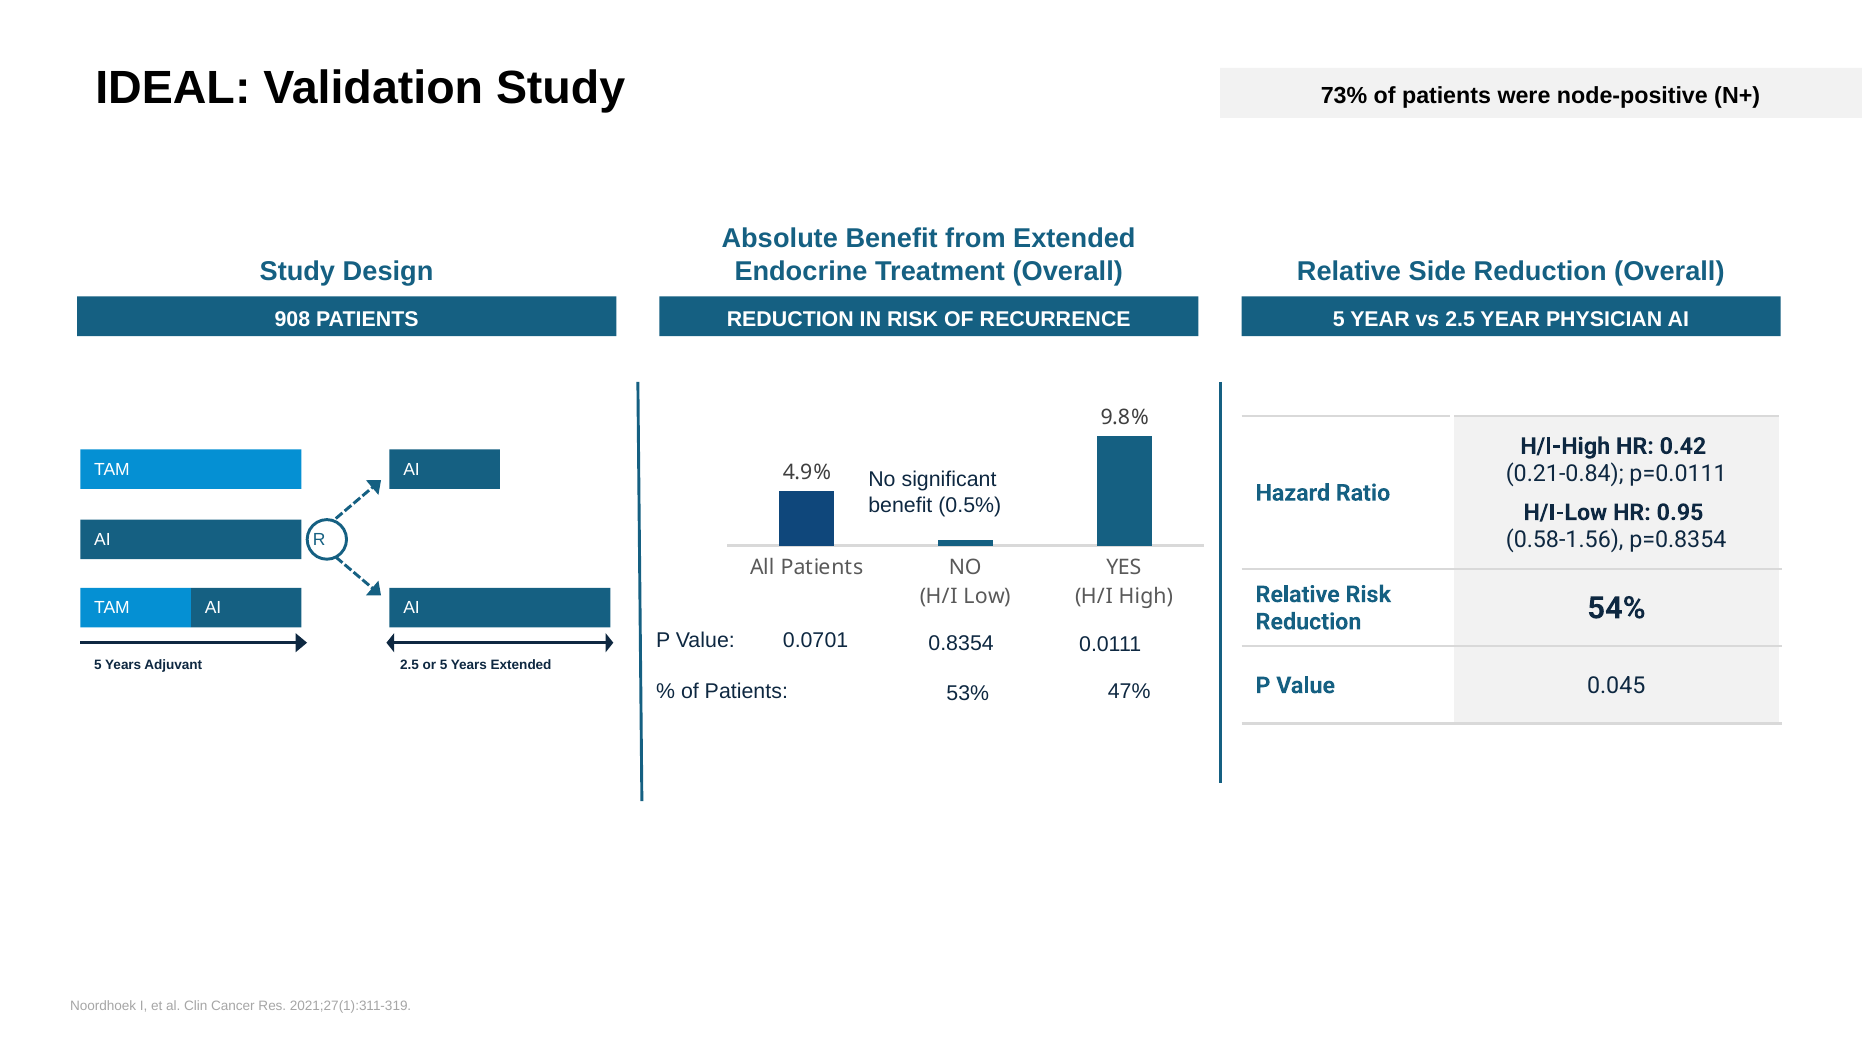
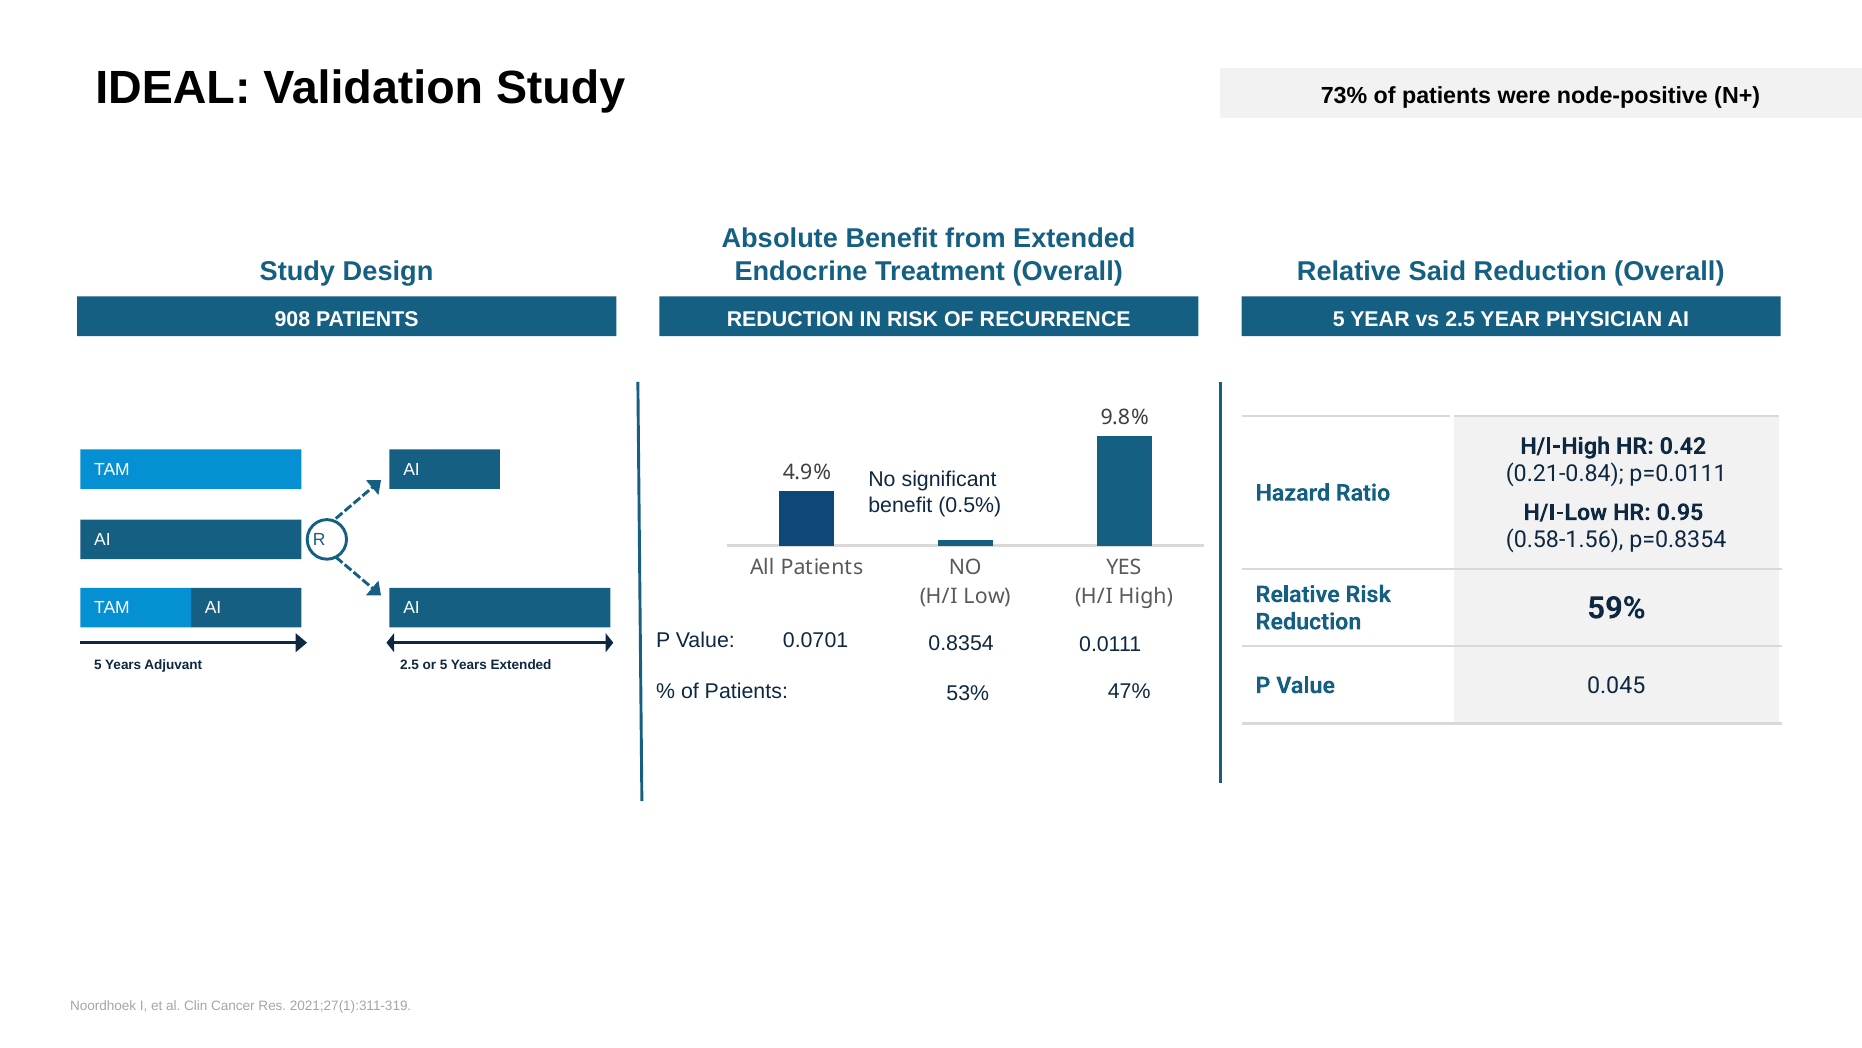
Side: Side -> Said
54%: 54% -> 59%
